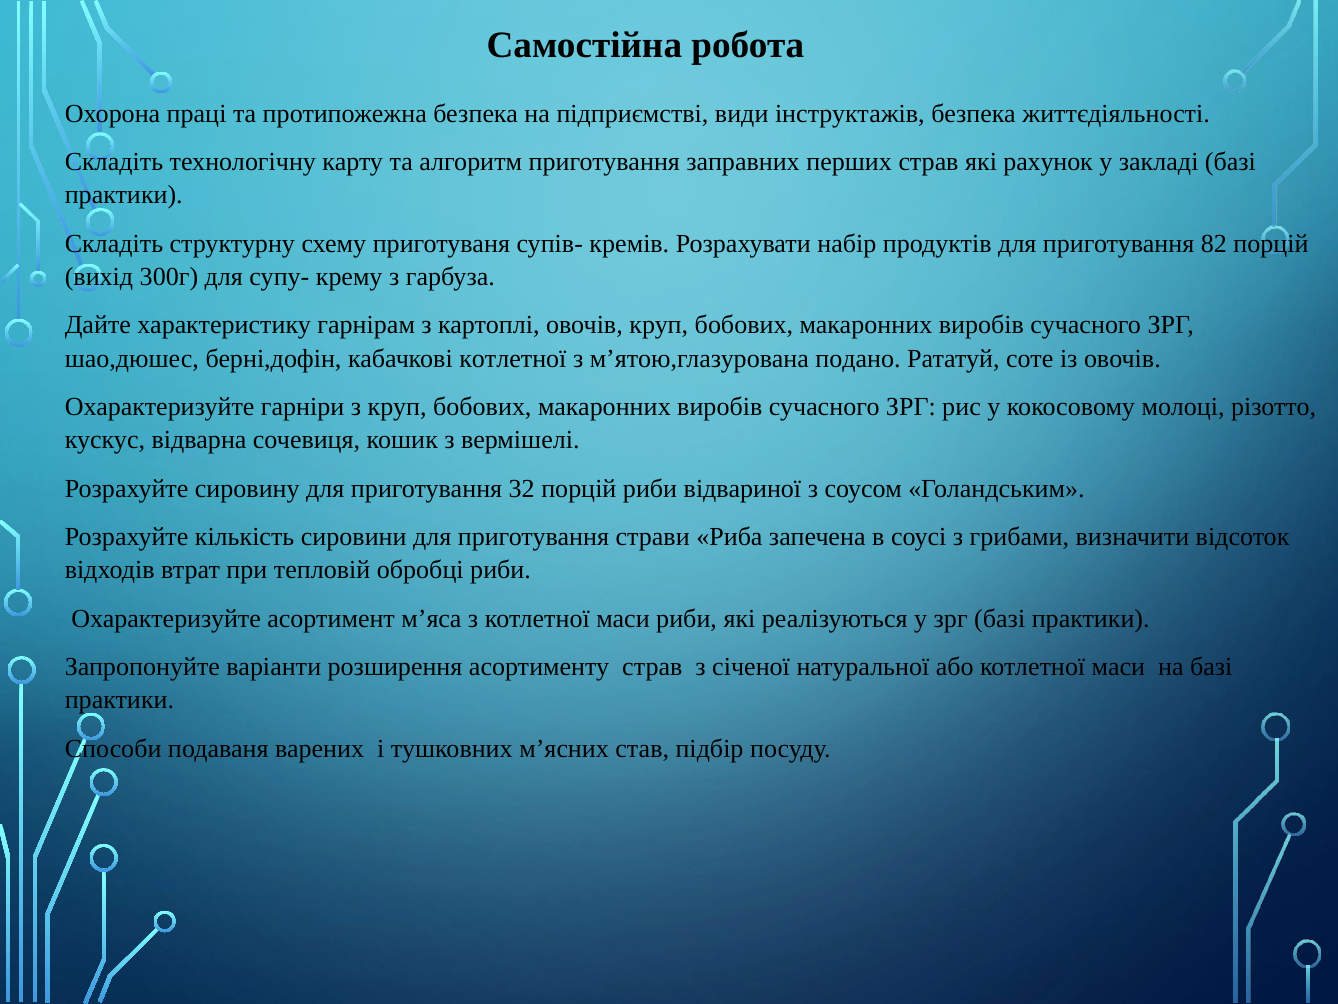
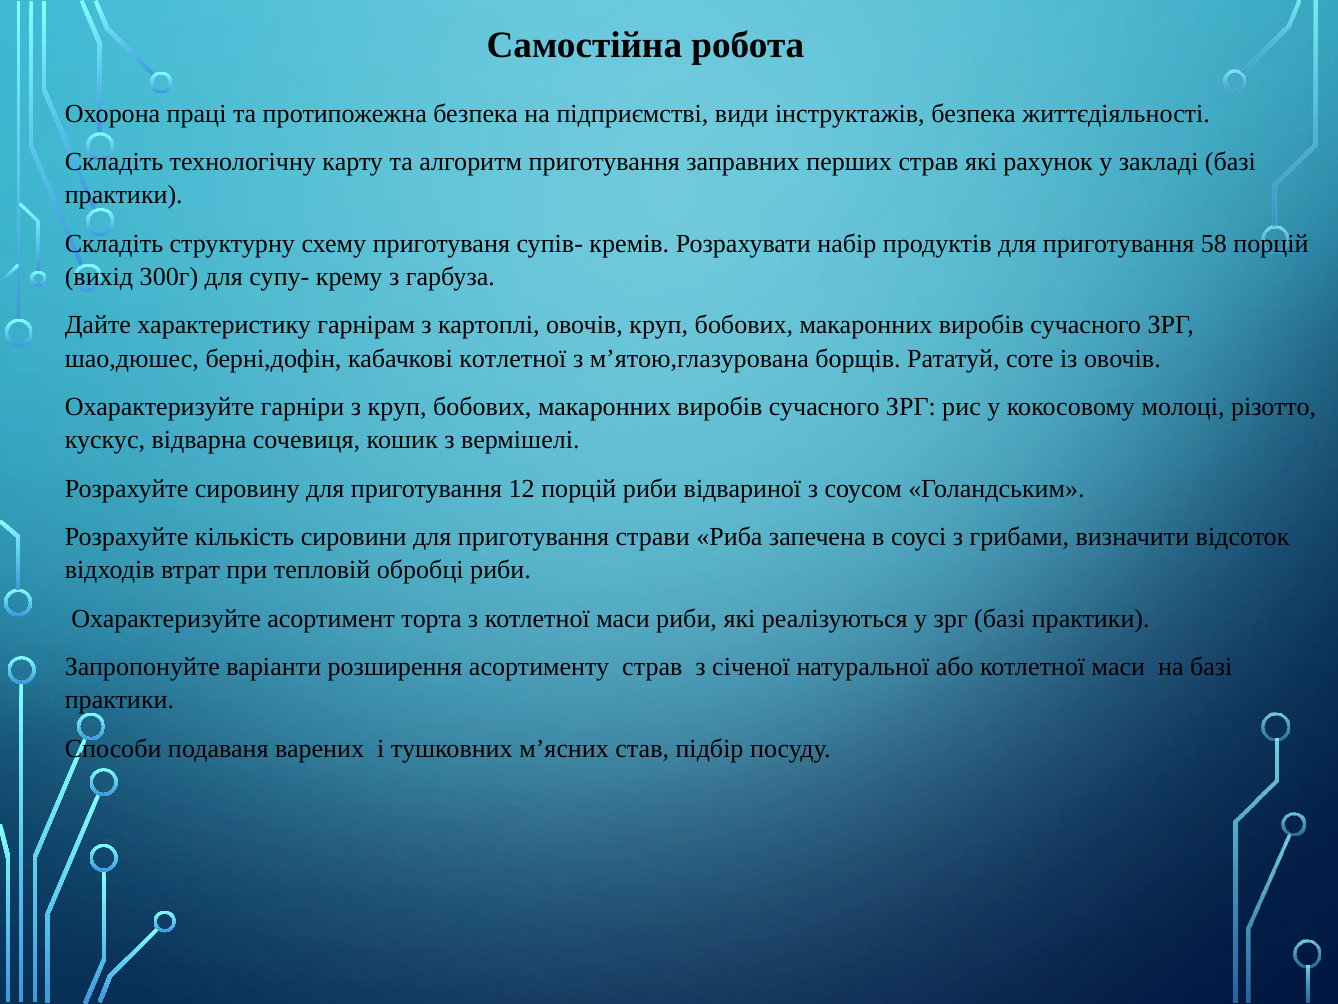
82: 82 -> 58
подано: подано -> борщів
32: 32 -> 12
мʼяса: мʼяса -> торта
